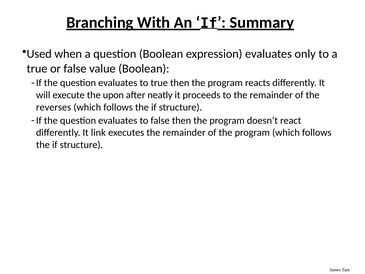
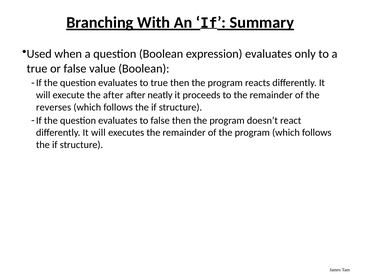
the upon: upon -> after
link at (98, 132): link -> will
